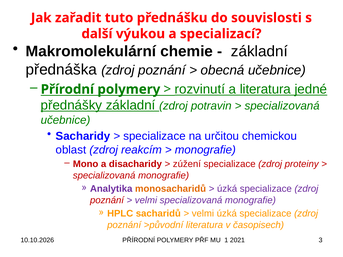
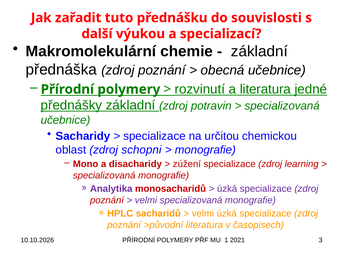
reakcím: reakcím -> schopni
proteiny: proteiny -> learning
monosacharidů colour: orange -> red
